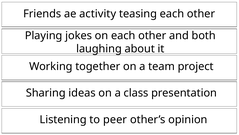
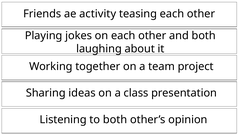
to peer: peer -> both
